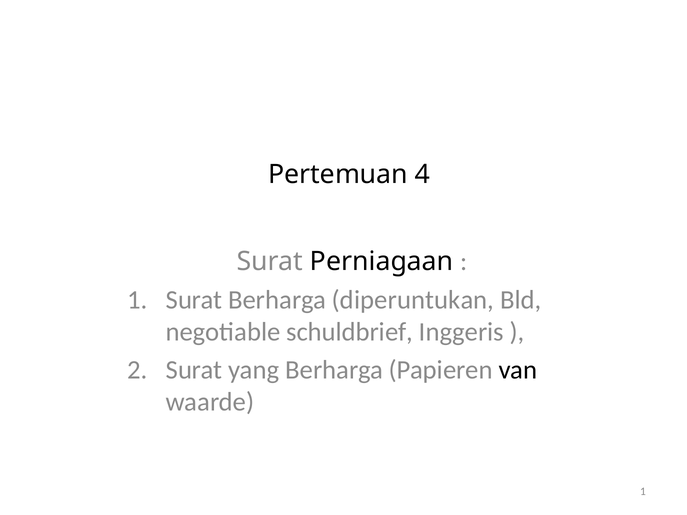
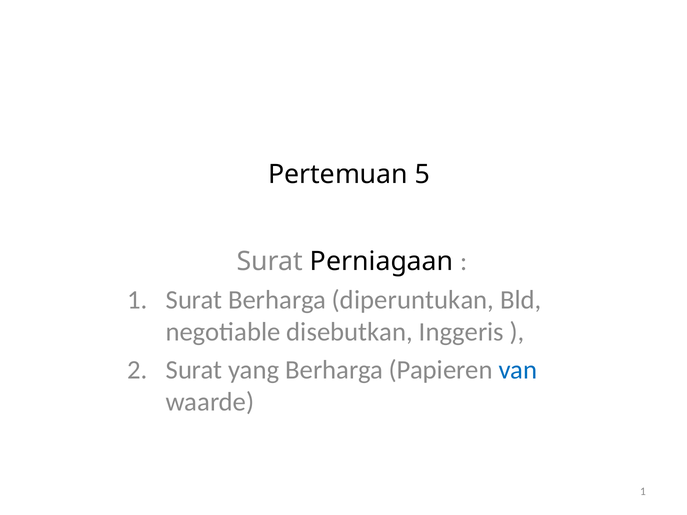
4: 4 -> 5
schuldbrief: schuldbrief -> disebutkan
van colour: black -> blue
